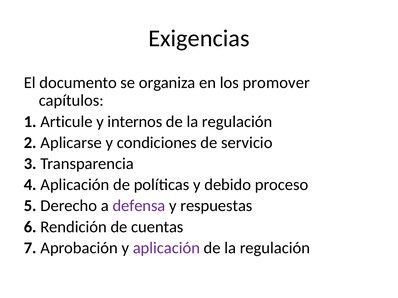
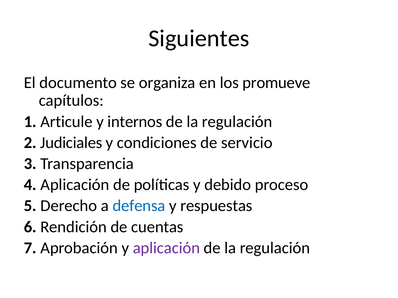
Exigencias: Exigencias -> Siguientes
promover: promover -> promueve
Aplicarse: Aplicarse -> Judiciales
defensa colour: purple -> blue
